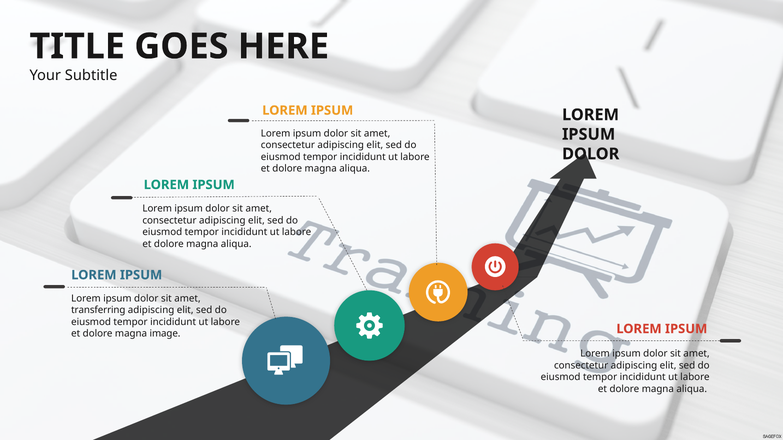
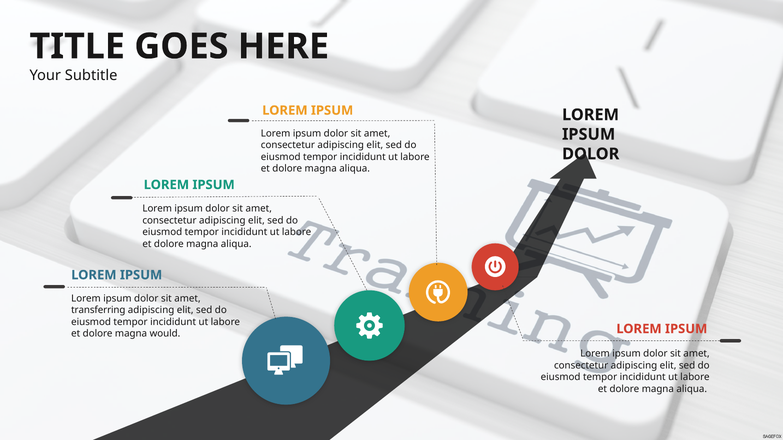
image: image -> would
